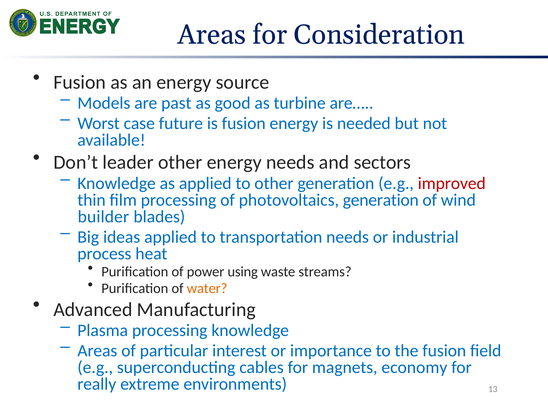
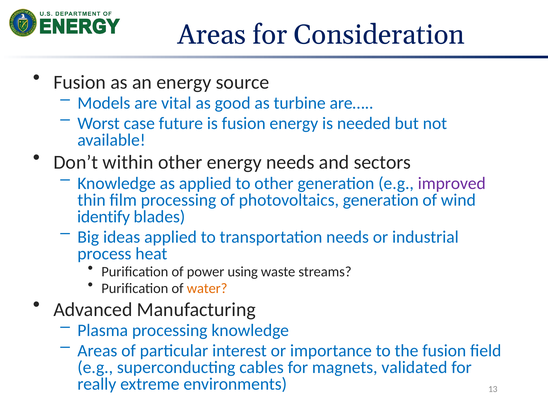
past: past -> vital
leader: leader -> within
improved colour: red -> purple
builder: builder -> identify
economy: economy -> validated
